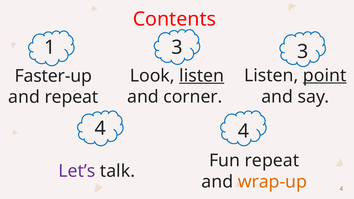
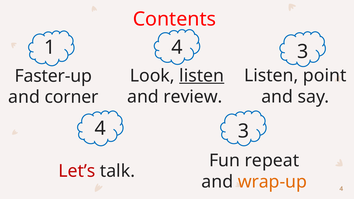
1 3: 3 -> 4
point underline: present -> none
corner: corner -> review
and repeat: repeat -> corner
4 at (243, 131): 4 -> 3
Let’s colour: purple -> red
